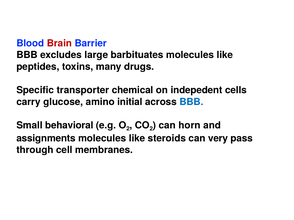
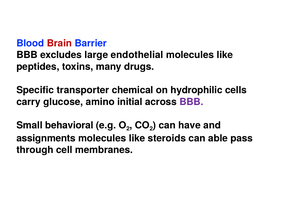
barbituates: barbituates -> endothelial
indepedent: indepedent -> hydrophilic
BBB at (191, 102) colour: blue -> purple
horn: horn -> have
very: very -> able
